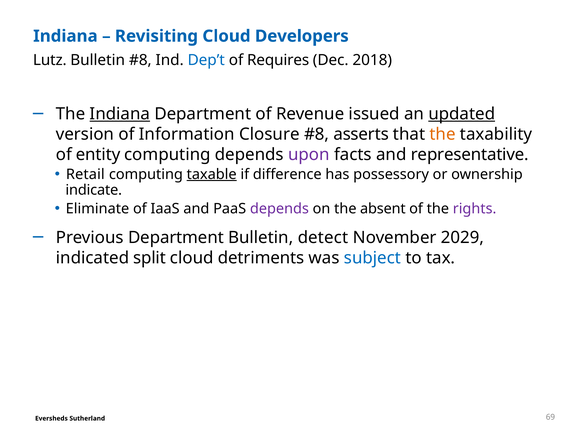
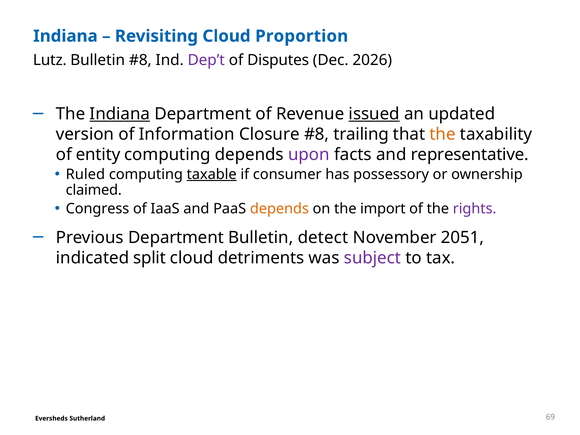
Developers: Developers -> Proportion
Dep’t colour: blue -> purple
Requires: Requires -> Disputes
2018: 2018 -> 2026
issued underline: none -> present
updated underline: present -> none
asserts: asserts -> trailing
Retail: Retail -> Ruled
difference: difference -> consumer
indicate: indicate -> claimed
Eliminate: Eliminate -> Congress
depends at (279, 209) colour: purple -> orange
absent: absent -> import
2029: 2029 -> 2051
subject colour: blue -> purple
